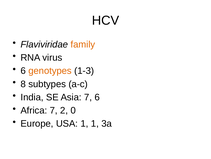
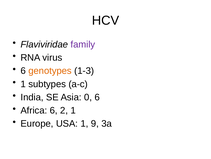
family colour: orange -> purple
8 at (23, 84): 8 -> 1
Asia 7: 7 -> 0
Africa 7: 7 -> 6
2 0: 0 -> 1
1 1: 1 -> 9
